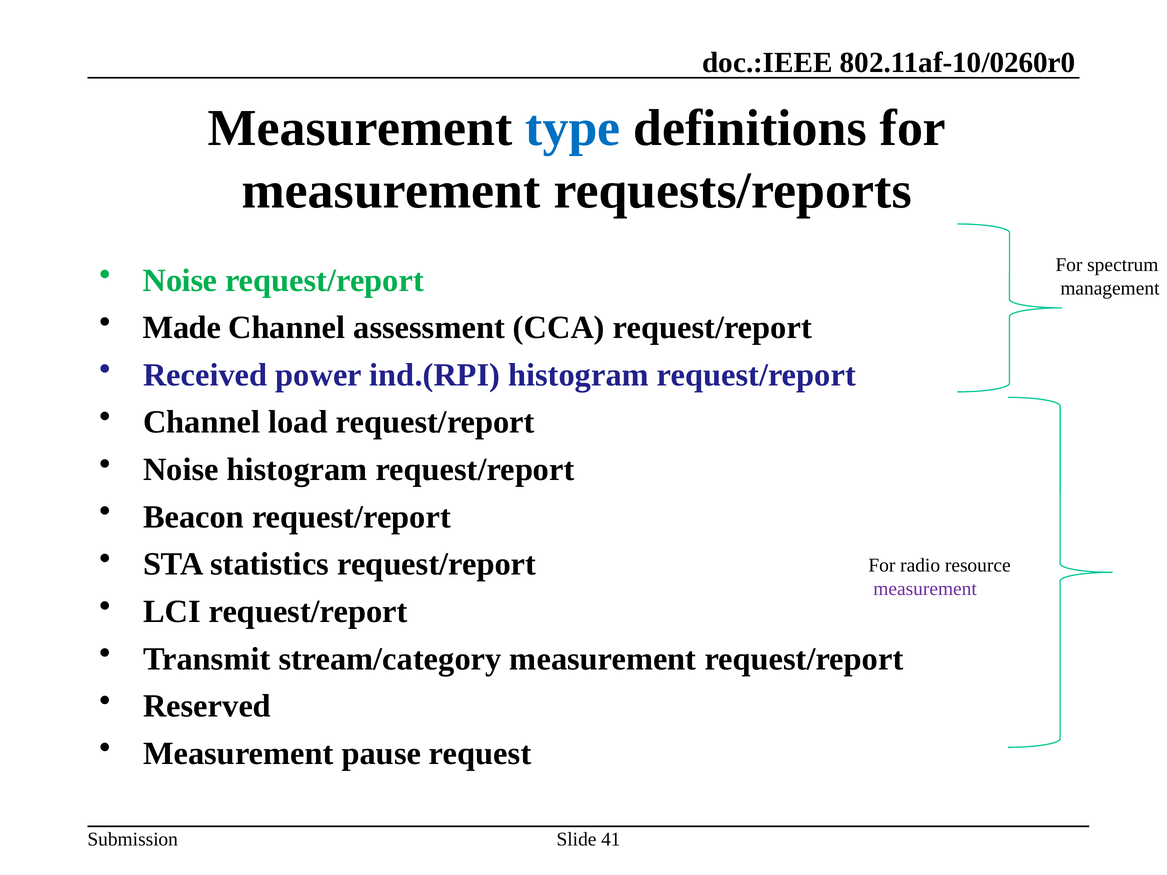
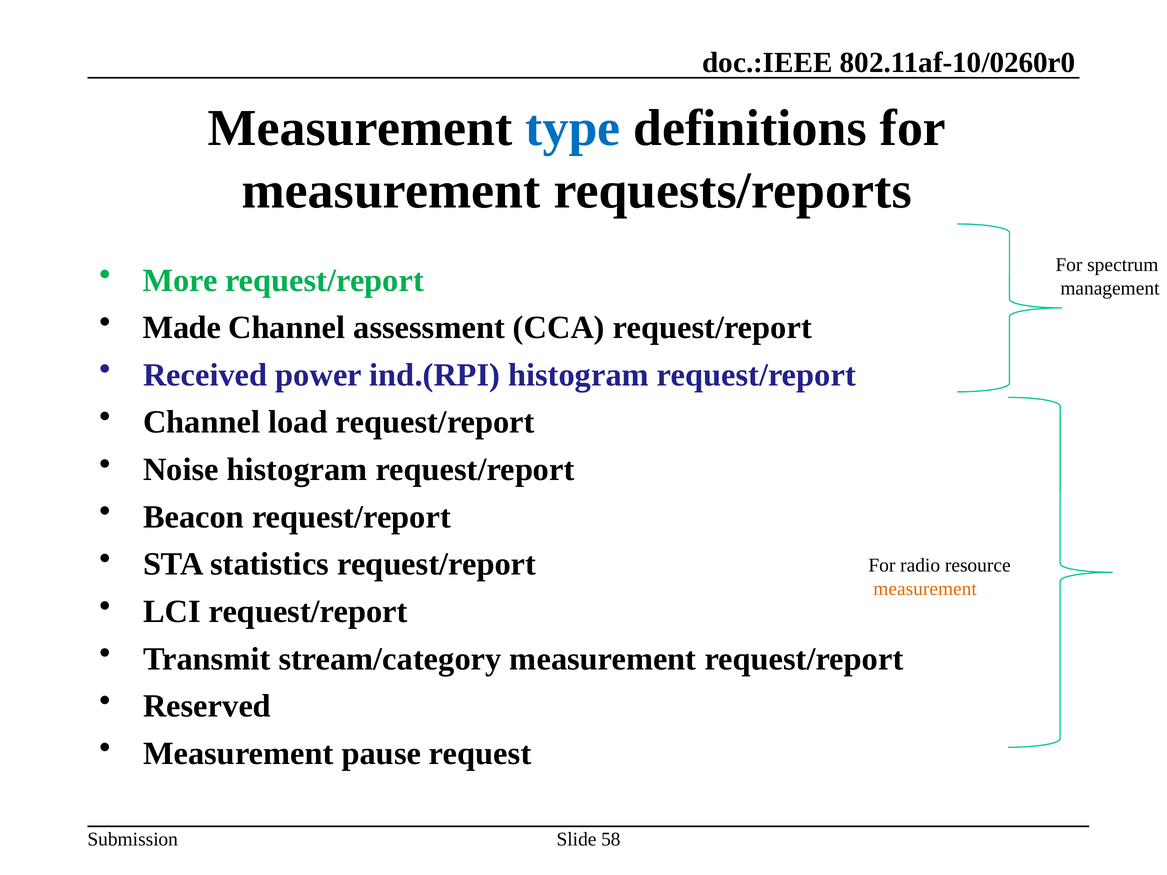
Noise at (180, 280): Noise -> More
measurement at (925, 589) colour: purple -> orange
41: 41 -> 58
